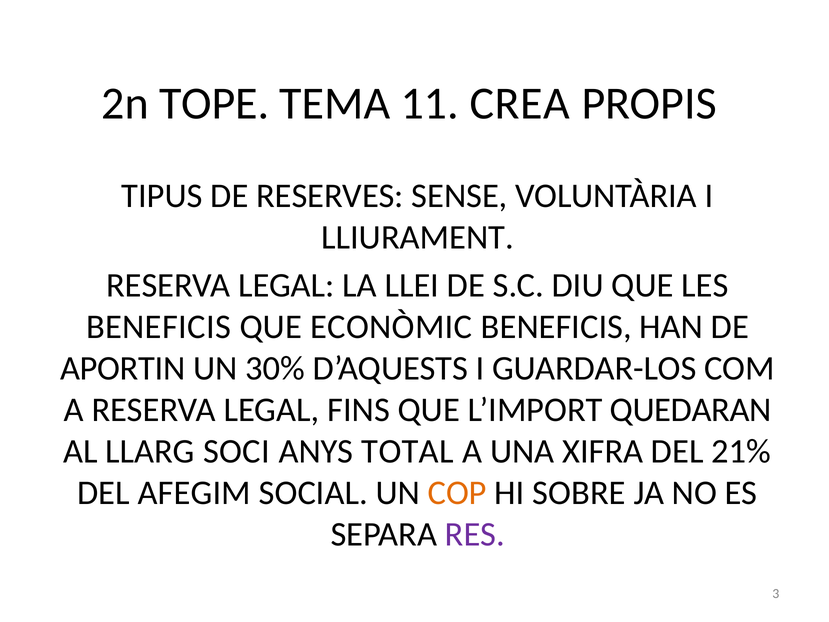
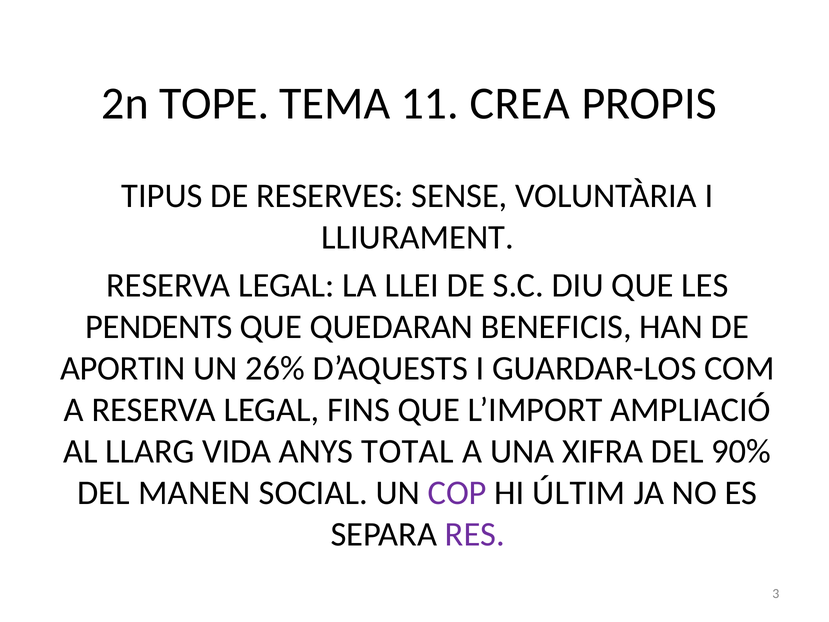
BENEFICIS at (159, 327): BENEFICIS -> PENDENTS
ECONÒMIC: ECONÒMIC -> QUEDARAN
30%: 30% -> 26%
QUEDARAN: QUEDARAN -> AMPLIACIÓ
SOCI: SOCI -> VIDA
21%: 21% -> 90%
AFEGIM: AFEGIM -> MANEN
COP colour: orange -> purple
SOBRE: SOBRE -> ÚLTIM
